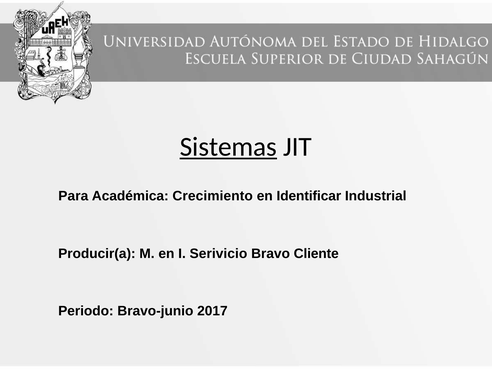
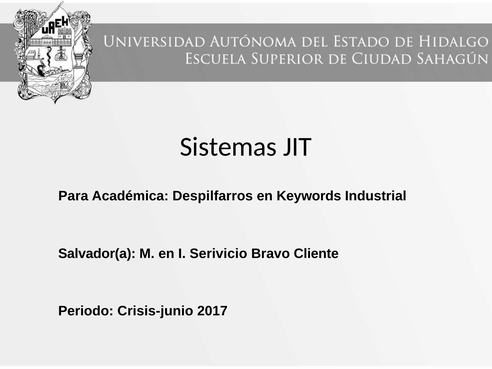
Sistemas underline: present -> none
Crecimiento: Crecimiento -> Despilfarros
Identificar: Identificar -> Keywords
Producir(a: Producir(a -> Salvador(a
Bravo-junio: Bravo-junio -> Crisis-junio
